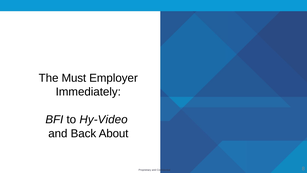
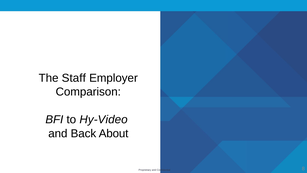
Must: Must -> Staff
Immediately: Immediately -> Comparison
